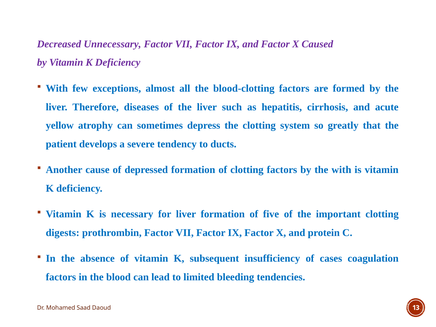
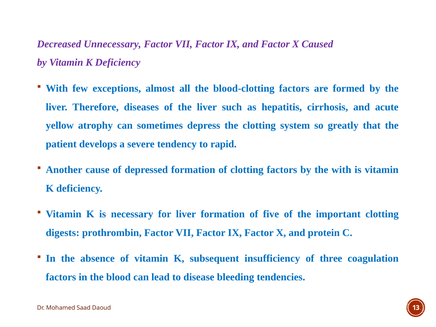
ducts: ducts -> rapid
cases: cases -> three
limited: limited -> disease
